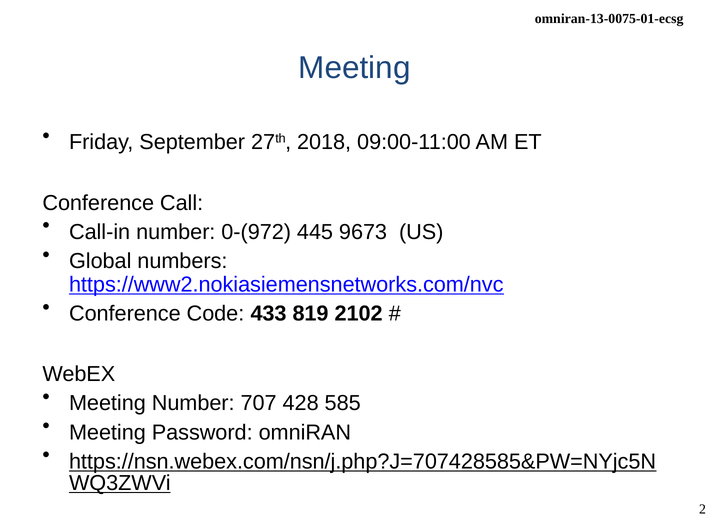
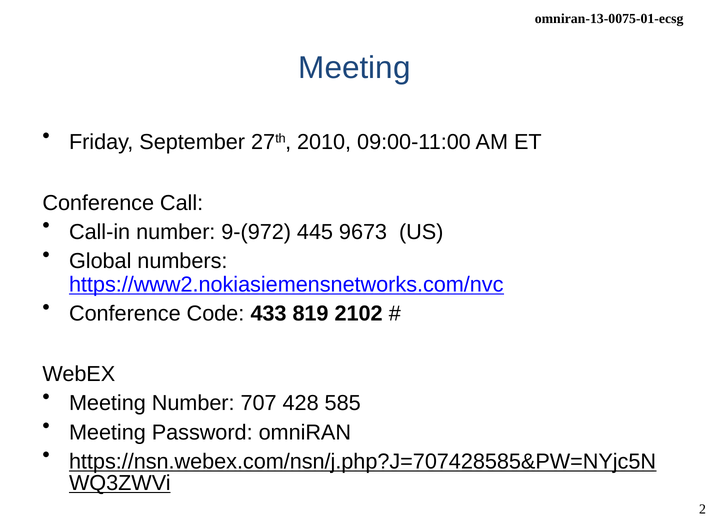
2018: 2018 -> 2010
0-(972: 0-(972 -> 9-(972
